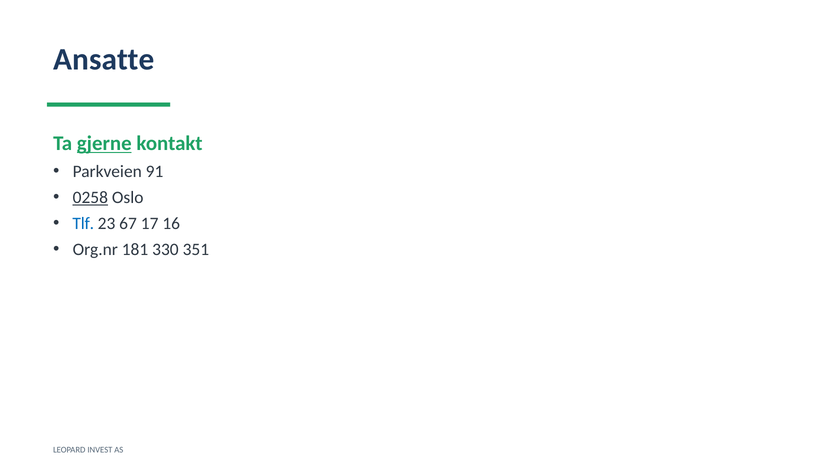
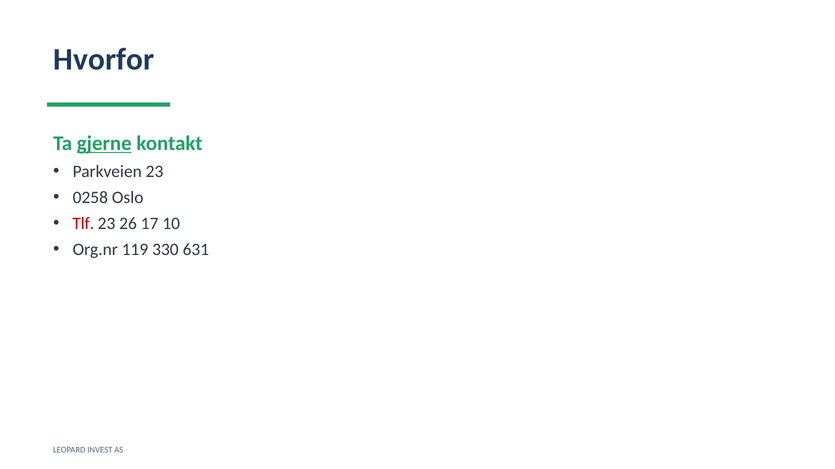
Ansatte: Ansatte -> Hvorfor
Parkveien 91: 91 -> 23
0258 underline: present -> none
Tlf colour: blue -> red
67: 67 -> 26
16: 16 -> 10
181: 181 -> 119
351: 351 -> 631
